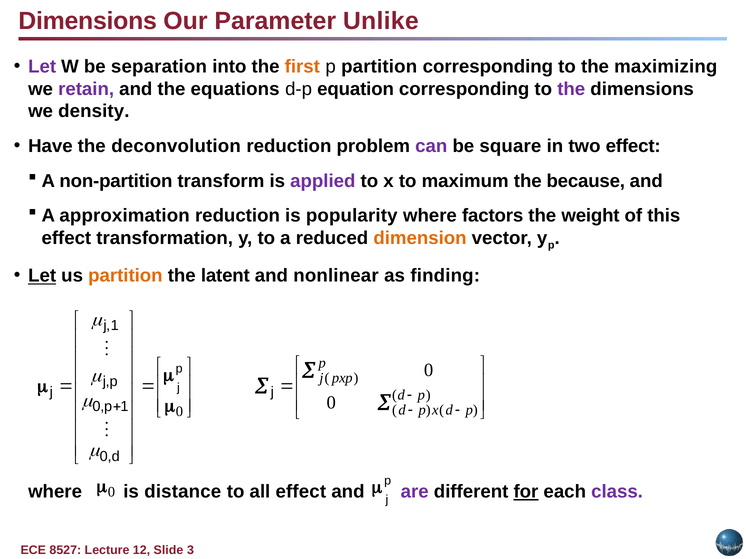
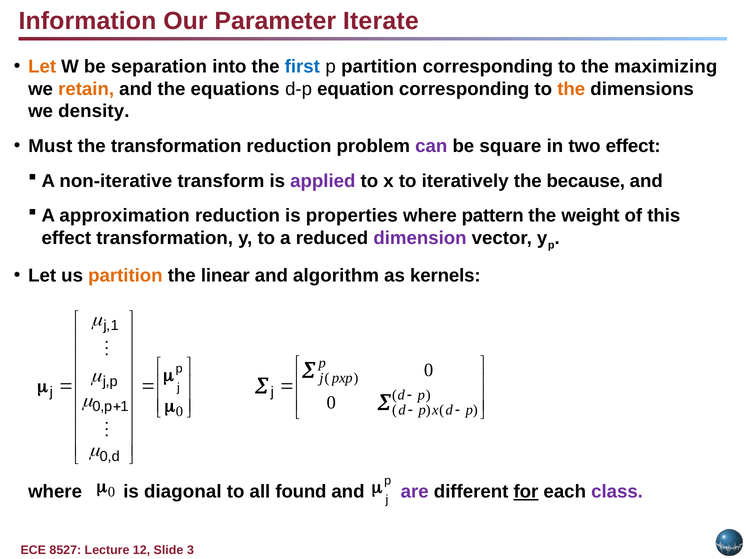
Dimensions at (88, 21): Dimensions -> Information
Unlike: Unlike -> Iterate
Let at (42, 67) colour: purple -> orange
first colour: orange -> blue
retain colour: purple -> orange
the at (571, 89) colour: purple -> orange
Have: Have -> Must
the deconvolution: deconvolution -> transformation
non-partition: non-partition -> non-iterative
maximum: maximum -> iteratively
popularity: popularity -> properties
factors: factors -> pattern
dimension colour: orange -> purple
Let at (42, 276) underline: present -> none
latent: latent -> linear
nonlinear: nonlinear -> algorithm
finding: finding -> kernels
distance: distance -> diagonal
all effect: effect -> found
